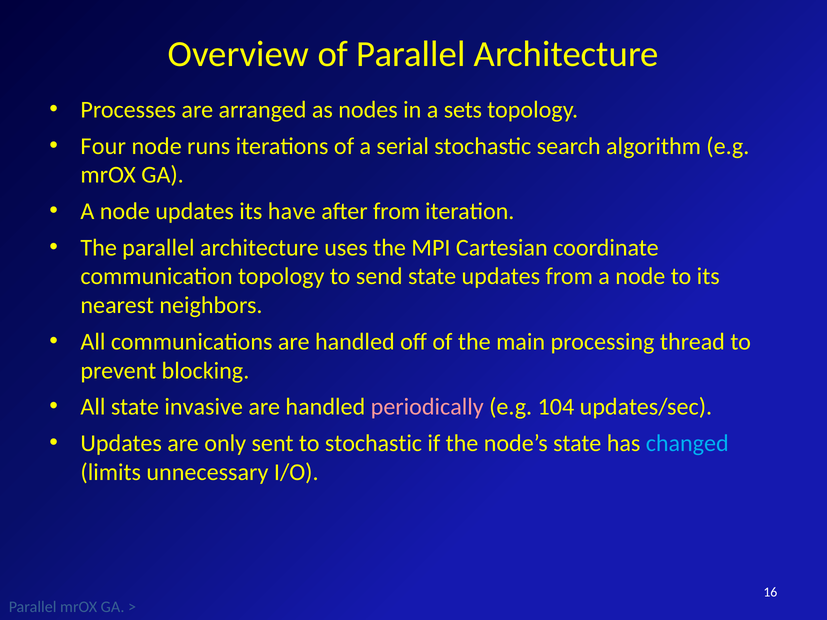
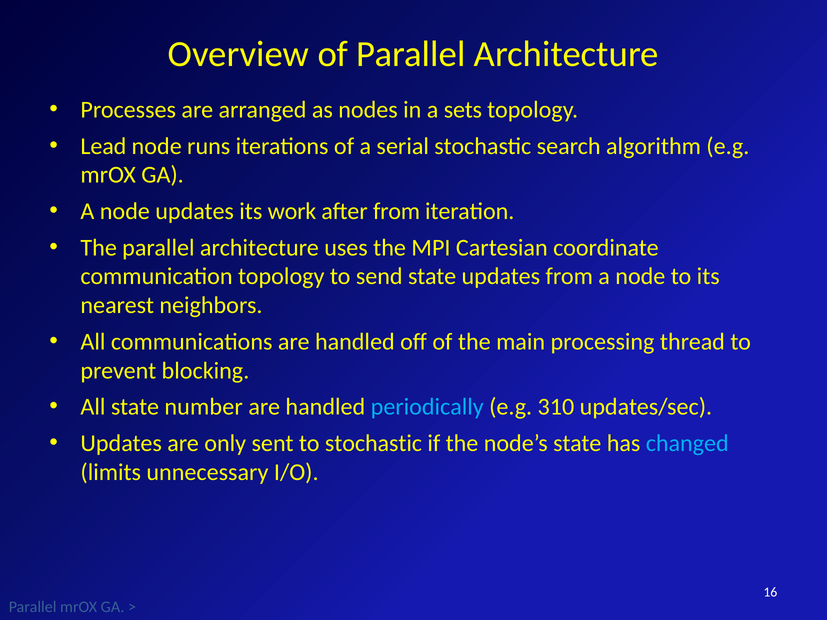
Four: Four -> Lead
have: have -> work
invasive: invasive -> number
periodically colour: pink -> light blue
104: 104 -> 310
